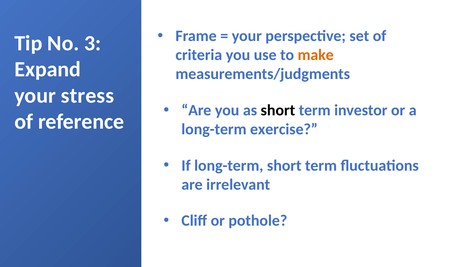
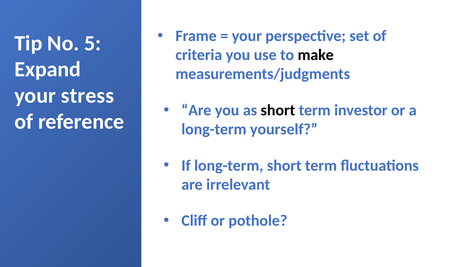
3: 3 -> 5
make colour: orange -> black
exercise: exercise -> yourself
